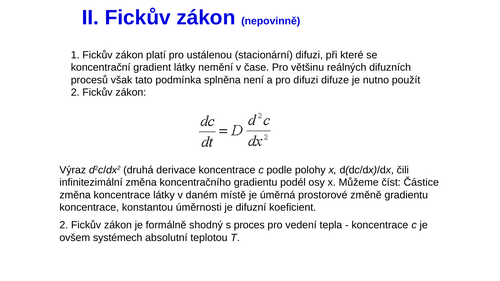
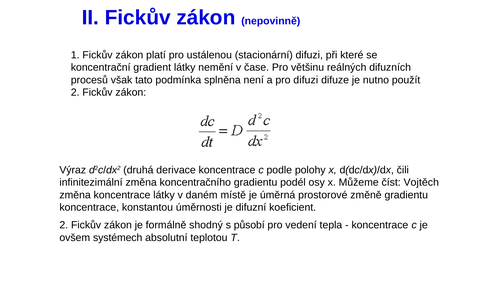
Částice: Částice -> Vojtěch
proces: proces -> působí
